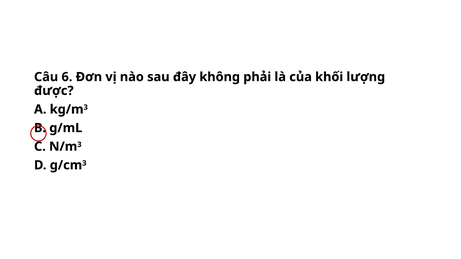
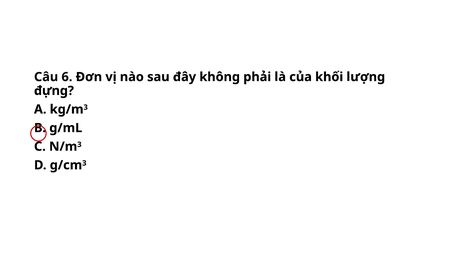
được: được -> đựng
